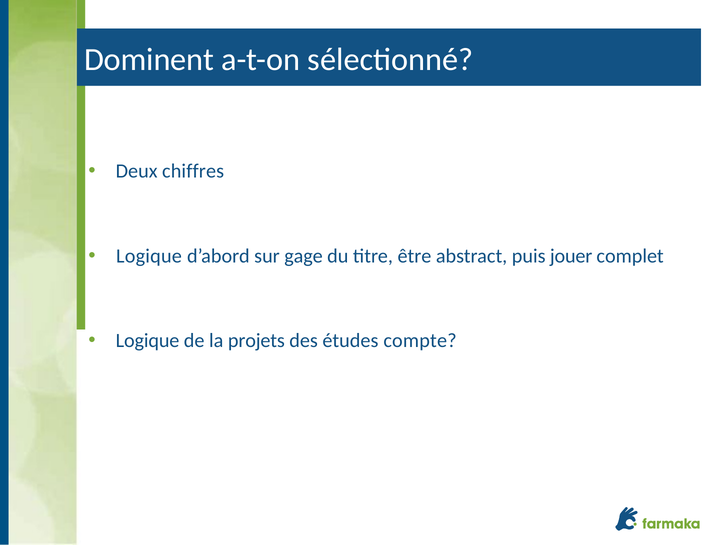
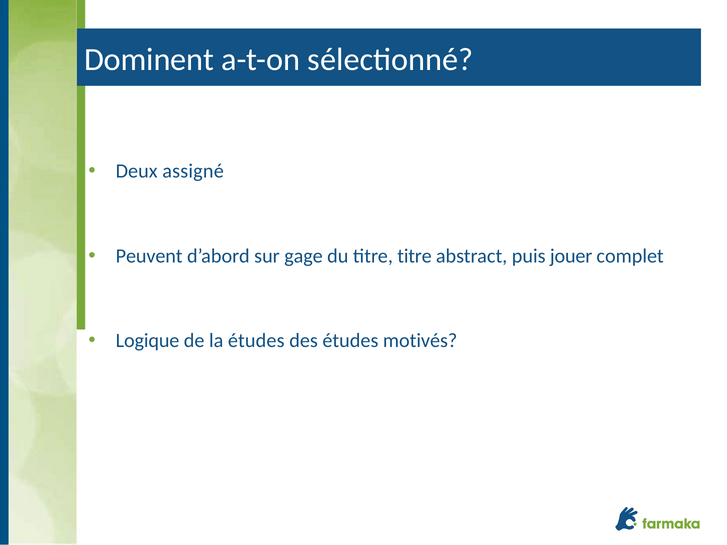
chiffres: chiffres -> assigné
Logique at (149, 256): Logique -> Peuvent
titre être: être -> titre
la projets: projets -> études
compte: compte -> motivés
